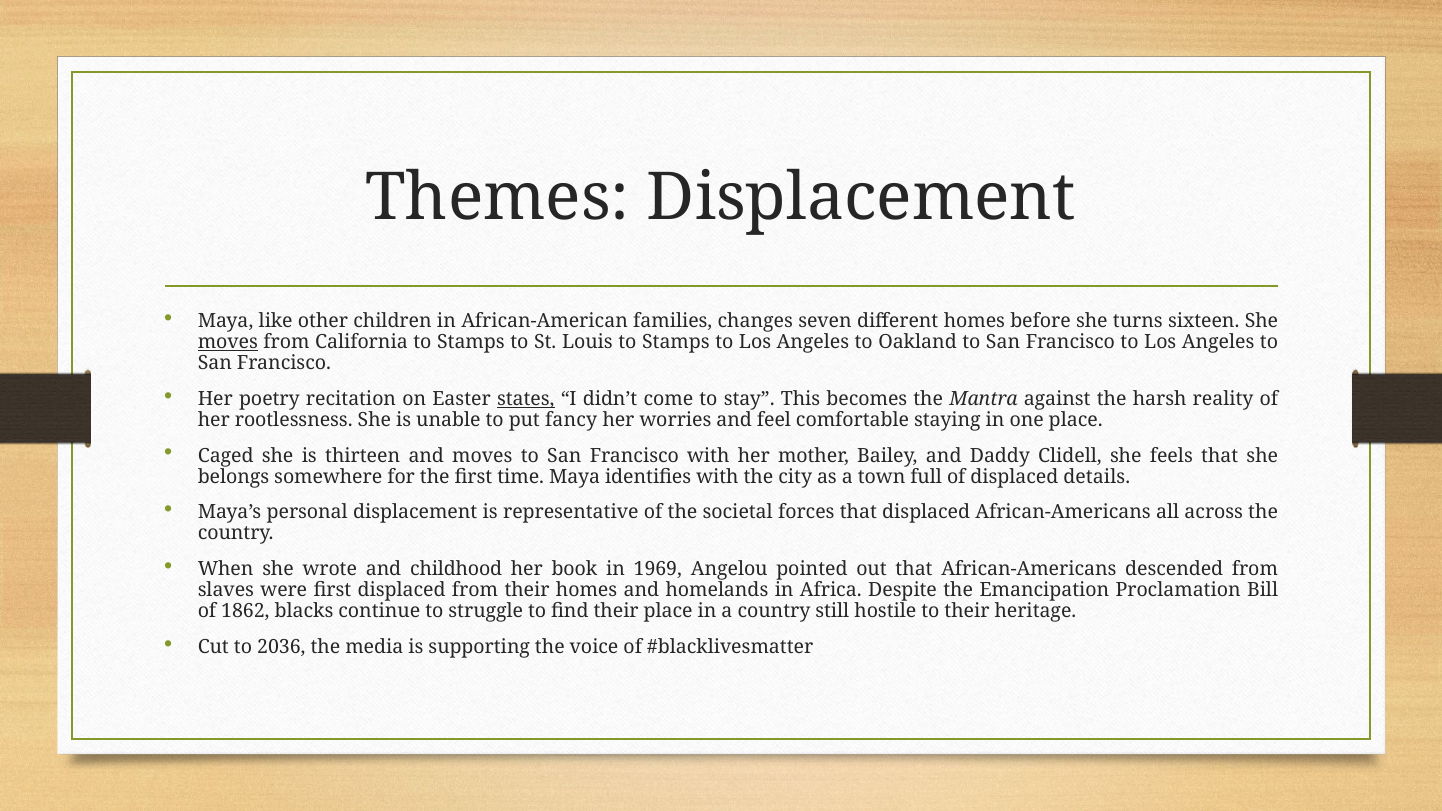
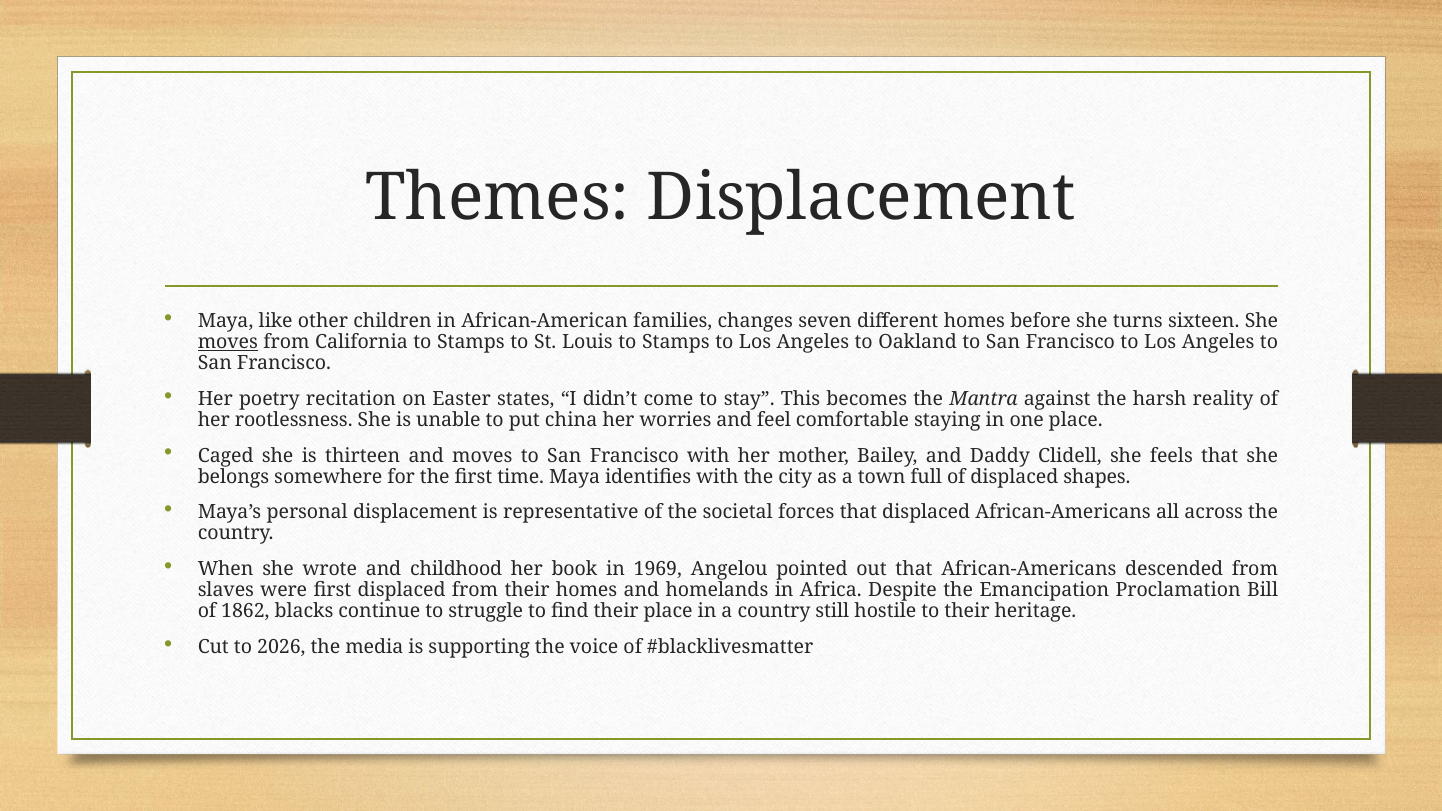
states underline: present -> none
fancy: fancy -> china
details: details -> shapes
2036: 2036 -> 2026
